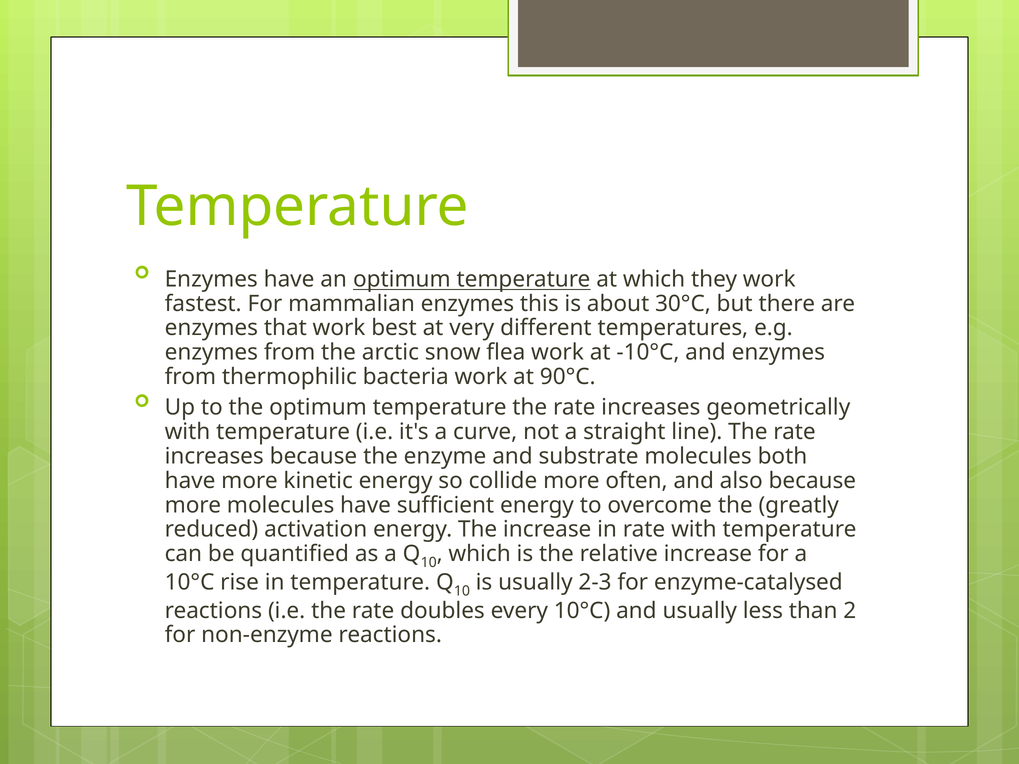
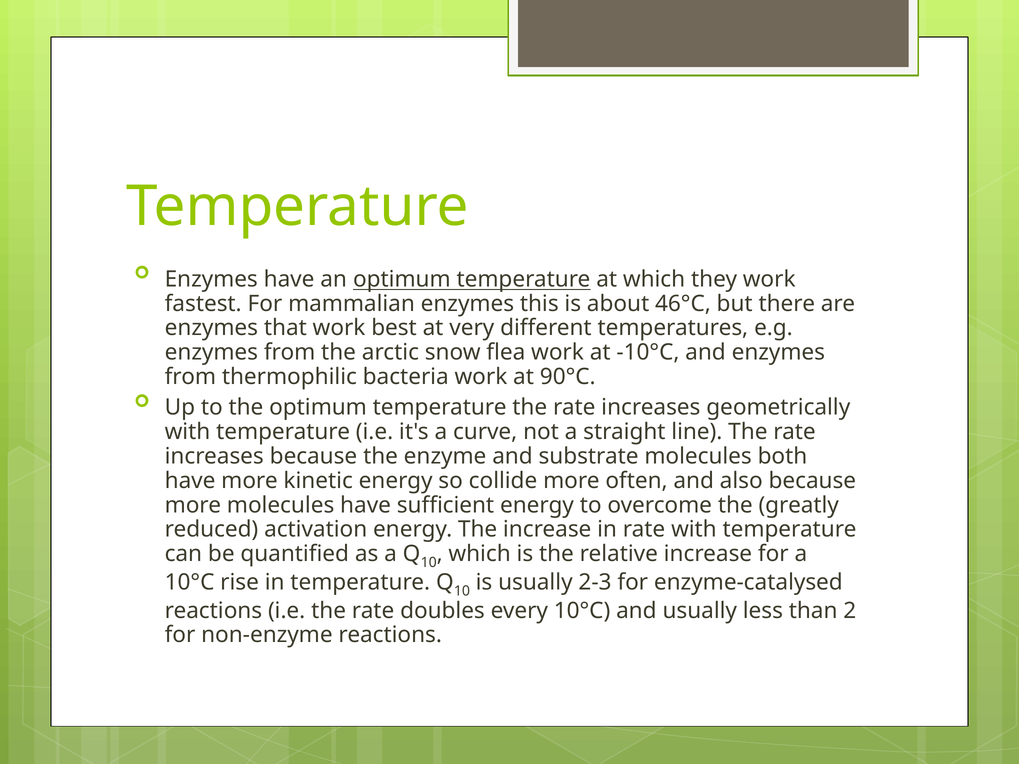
30°C: 30°C -> 46°C
